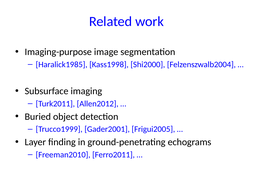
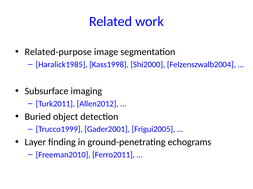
Imaging-purpose: Imaging-purpose -> Related-purpose
